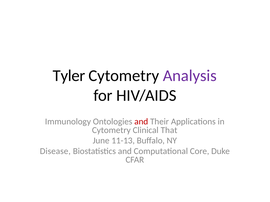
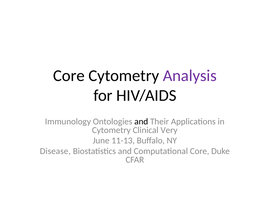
Tyler at (69, 76): Tyler -> Core
and at (141, 122) colour: red -> black
That: That -> Very
